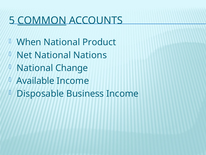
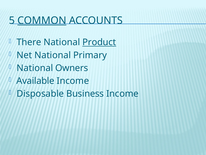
When: When -> There
Product underline: none -> present
Nations: Nations -> Primary
Change: Change -> Owners
